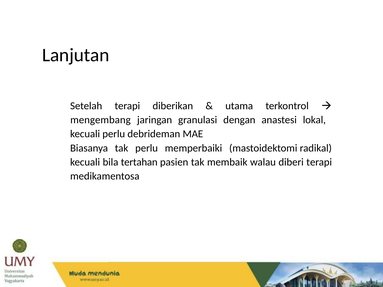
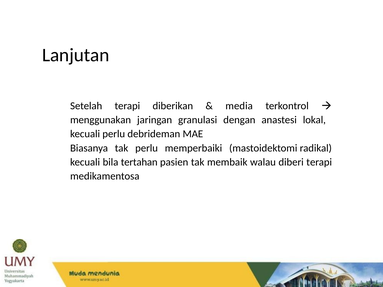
utama: utama -> media
mengembang: mengembang -> menggunakan
